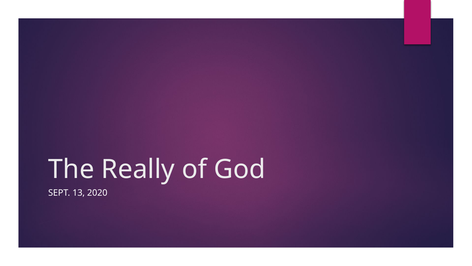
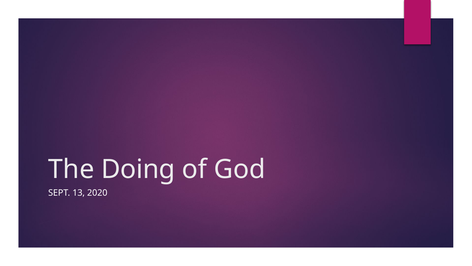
Really: Really -> Doing
